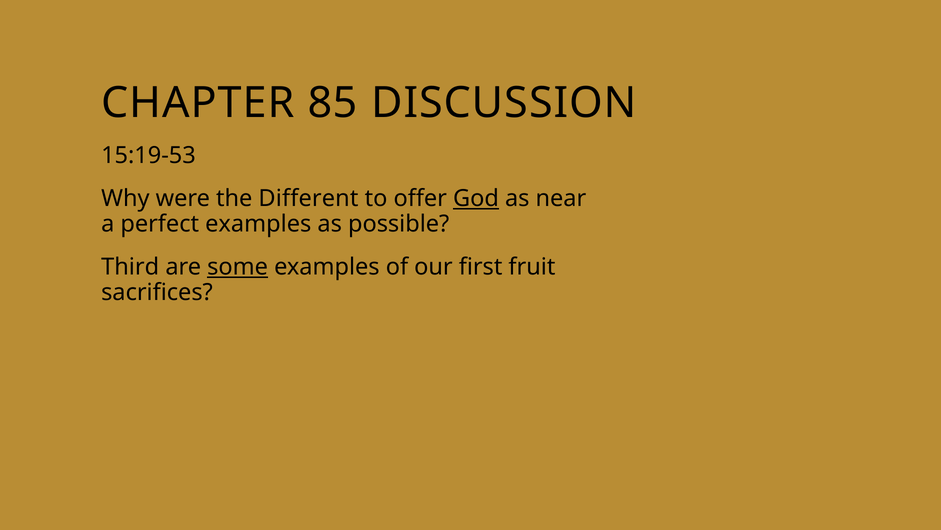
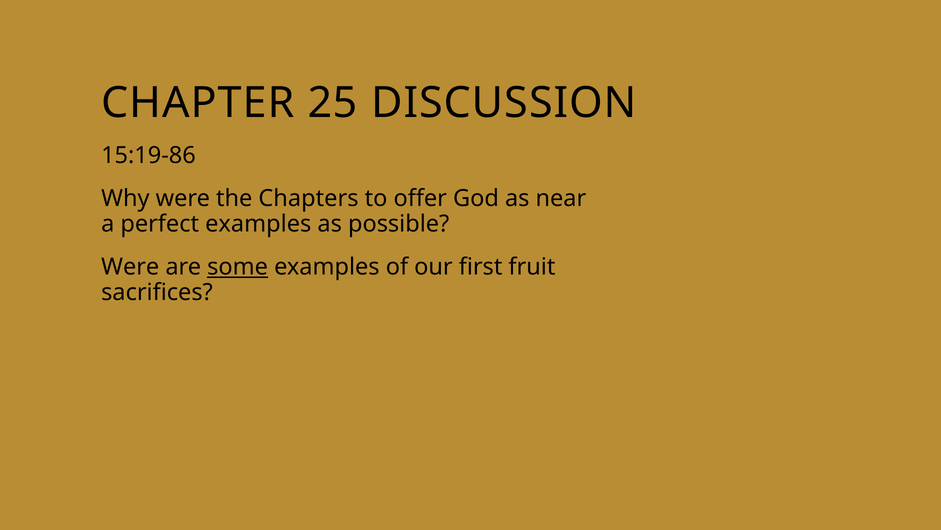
85: 85 -> 25
15:19-53: 15:19-53 -> 15:19-86
Different: Different -> Chapters
God underline: present -> none
Third at (130, 267): Third -> Were
